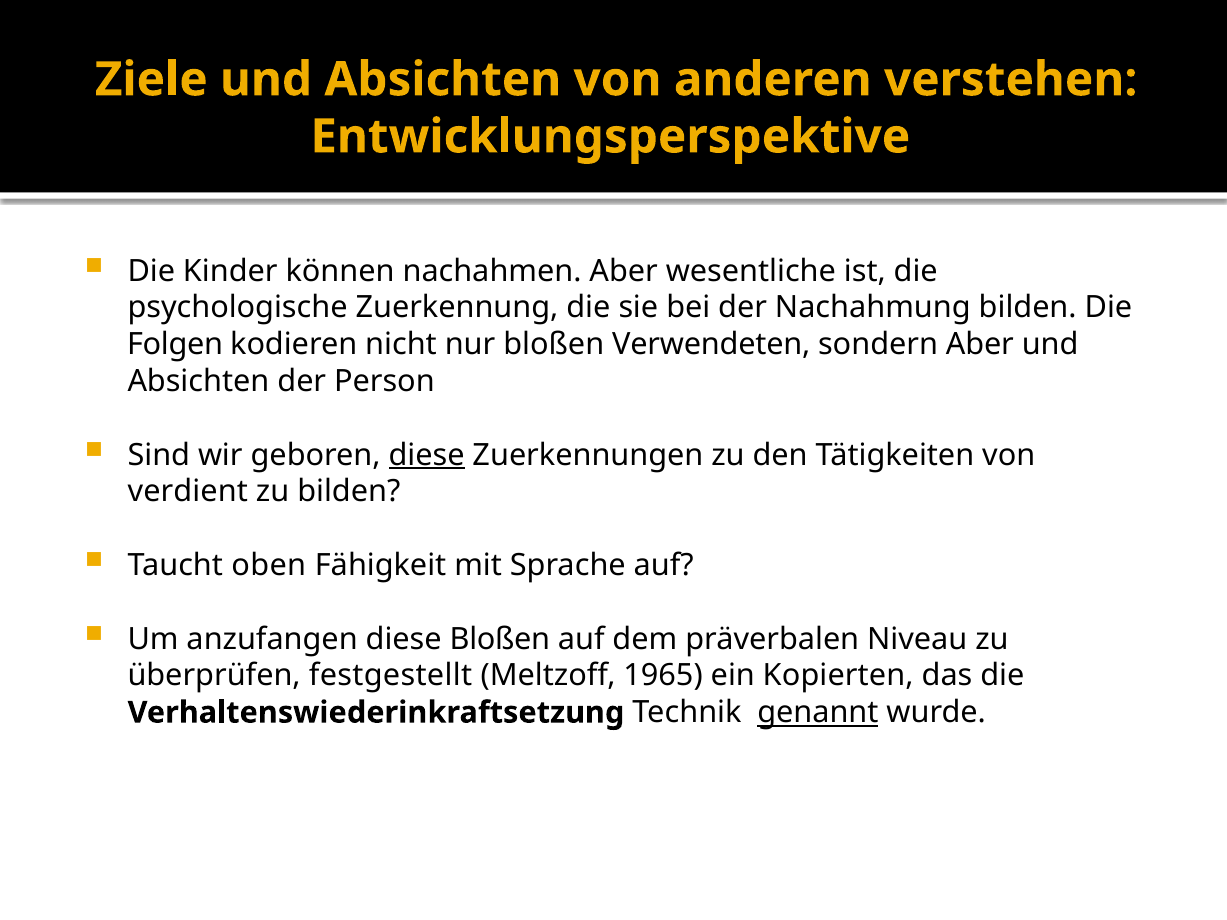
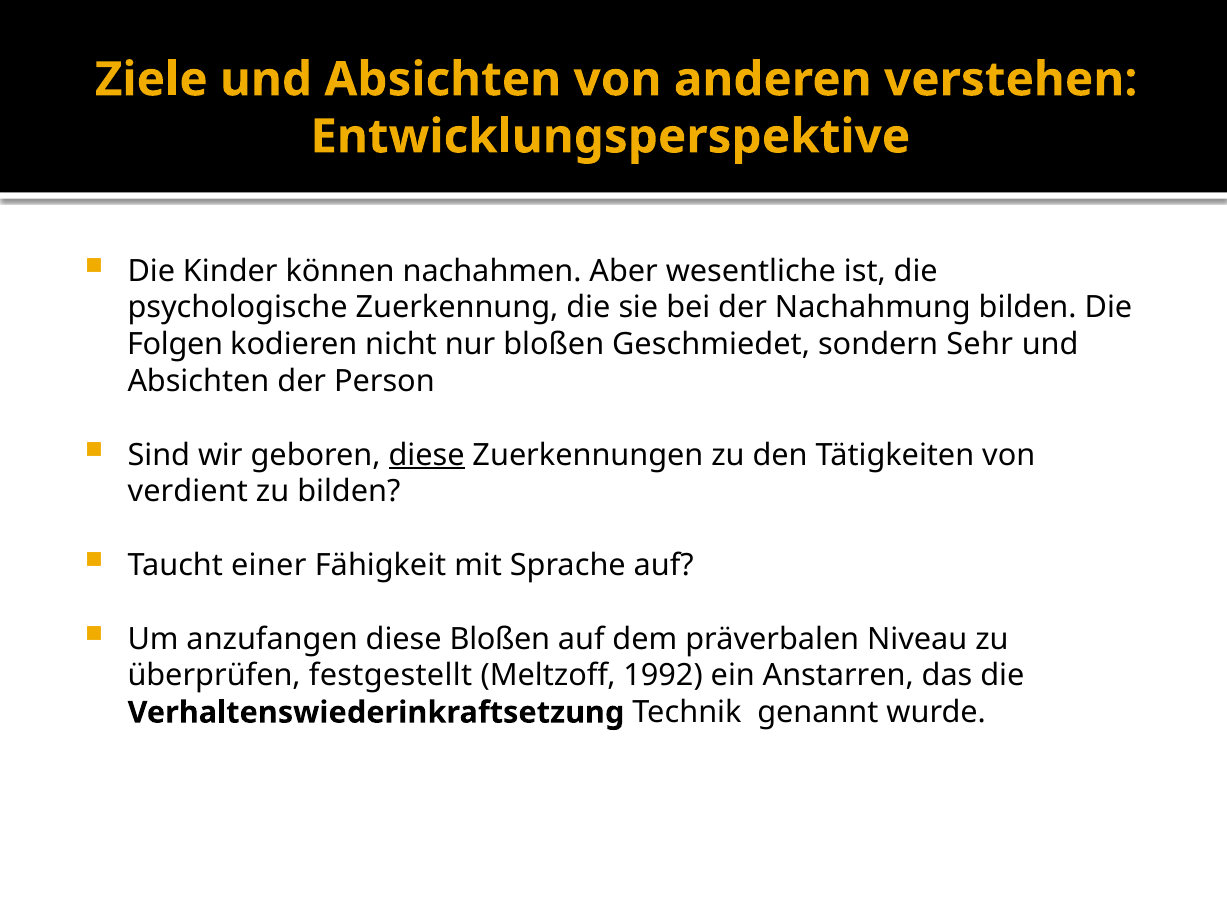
Verwendeten: Verwendeten -> Geschmiedet
sondern Aber: Aber -> Sehr
oben: oben -> einer
1965: 1965 -> 1992
Kopierten: Kopierten -> Anstarren
genannt underline: present -> none
